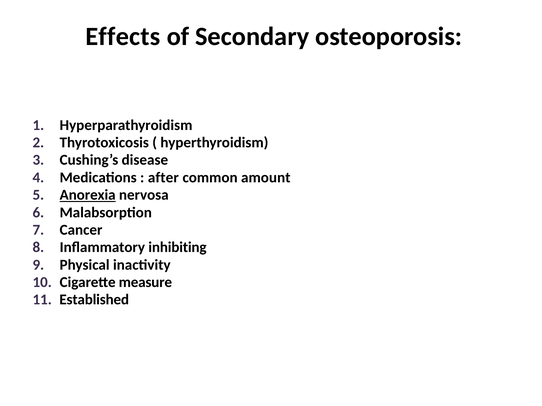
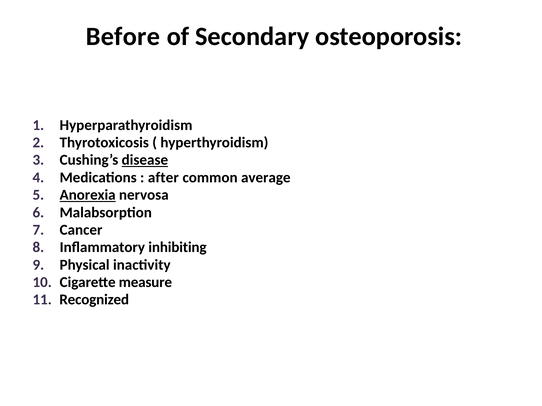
Effects: Effects -> Before
disease underline: none -> present
amount: amount -> average
Established: Established -> Recognized
